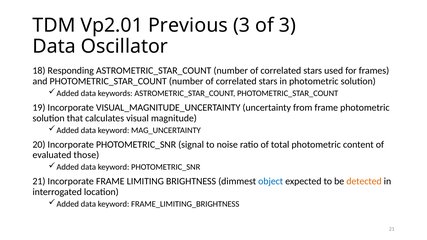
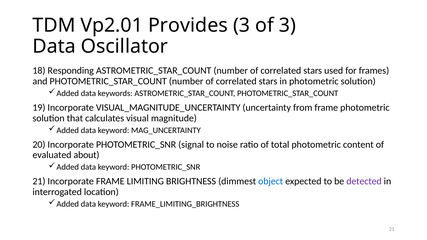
Previous: Previous -> Provides
those: those -> about
detected colour: orange -> purple
